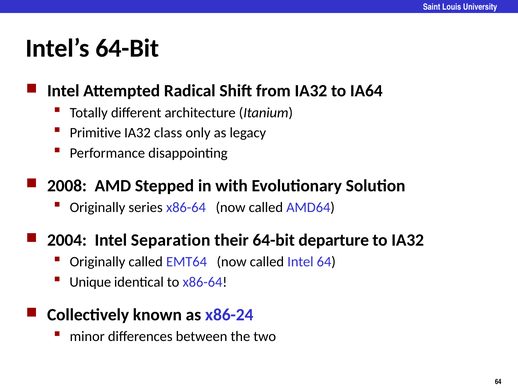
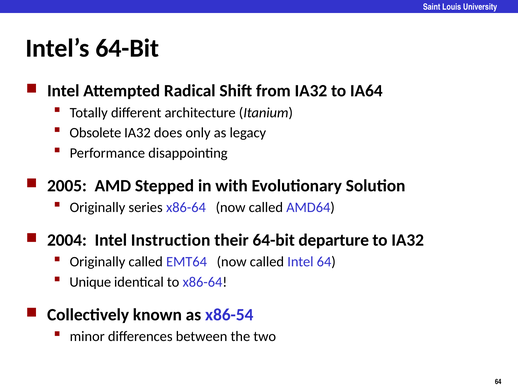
Primitive: Primitive -> Obsolete
class: class -> does
2008: 2008 -> 2005
Separation: Separation -> Instruction
x86-24: x86-24 -> x86-54
